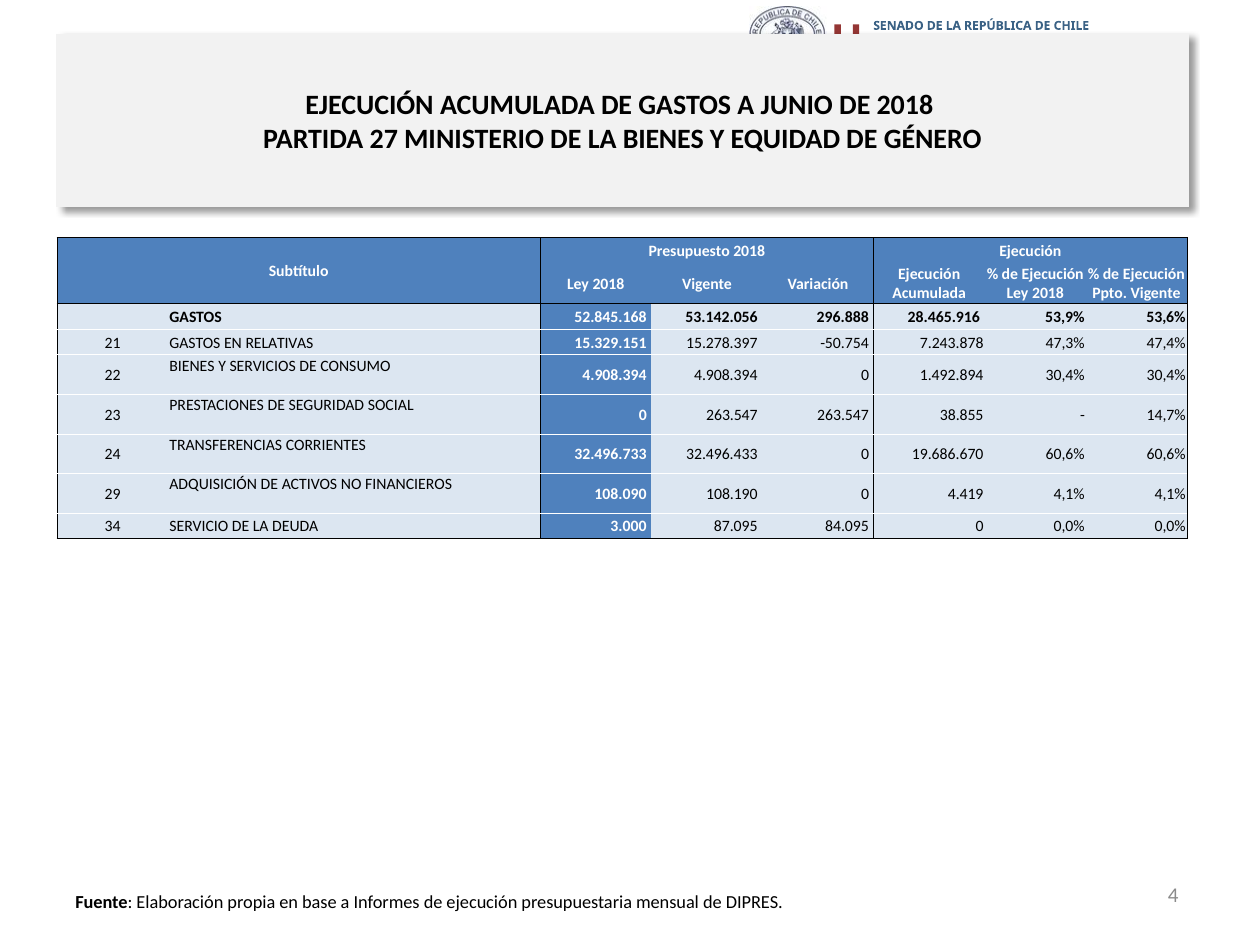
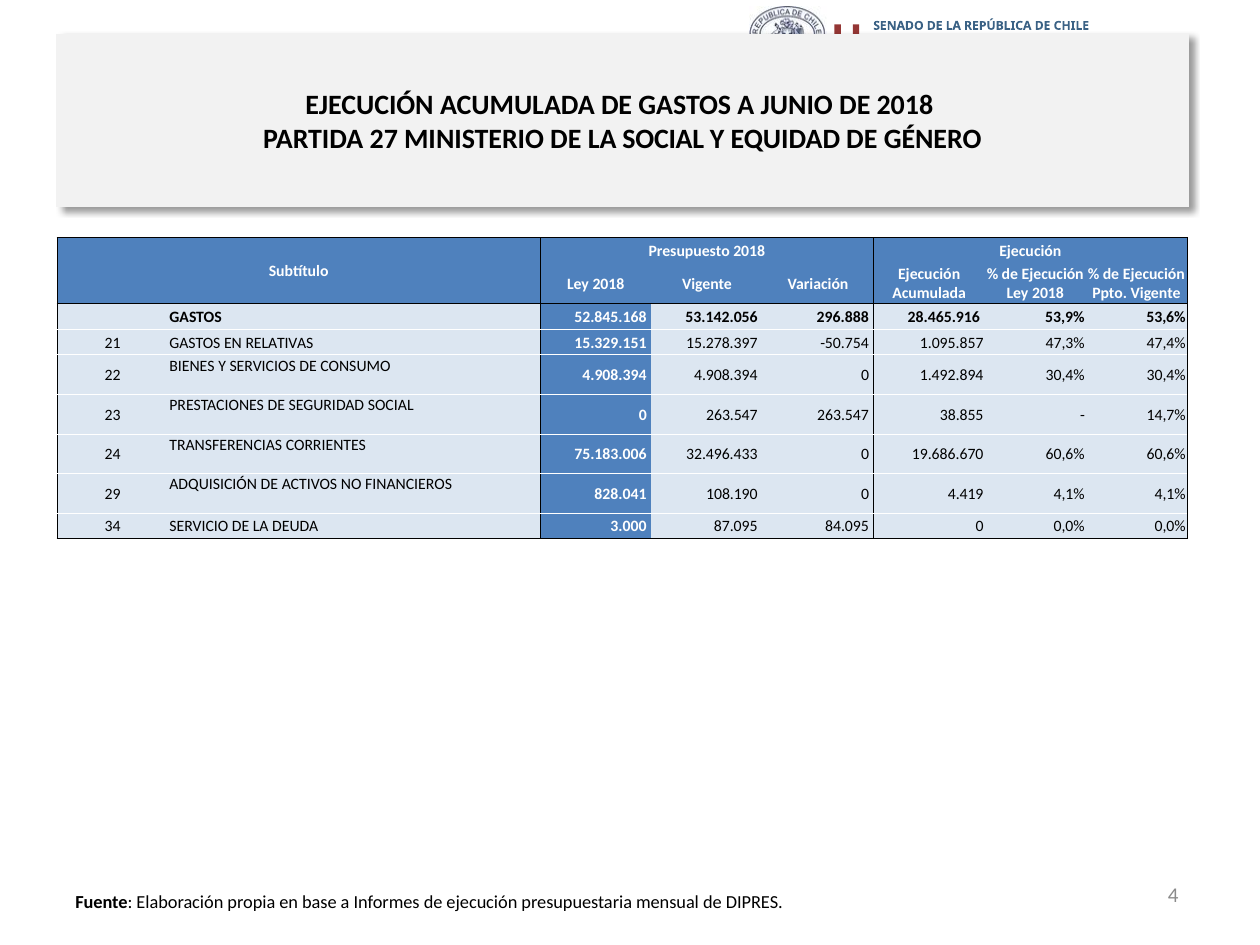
LA BIENES: BIENES -> SOCIAL
7.243.878: 7.243.878 -> 1.095.857
32.496.733: 32.496.733 -> 75.183.006
108.090: 108.090 -> 828.041
